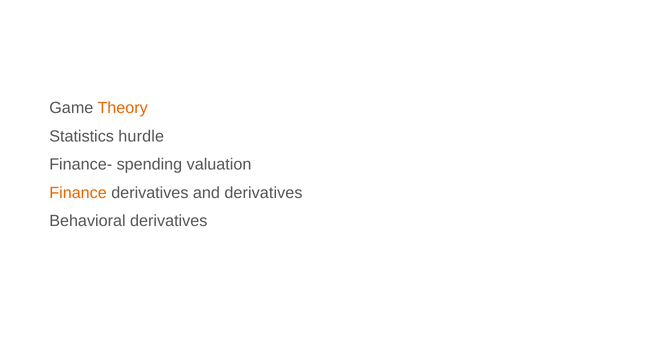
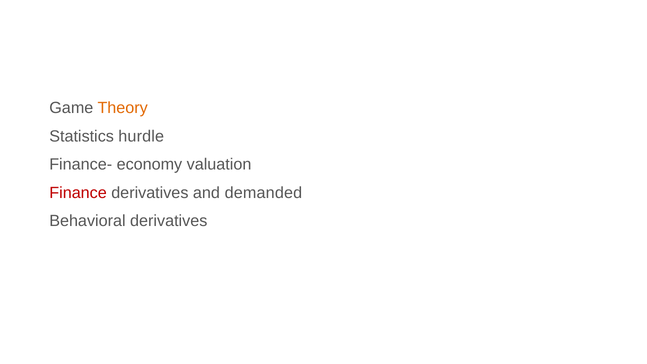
spending: spending -> economy
Finance colour: orange -> red
and derivatives: derivatives -> demanded
